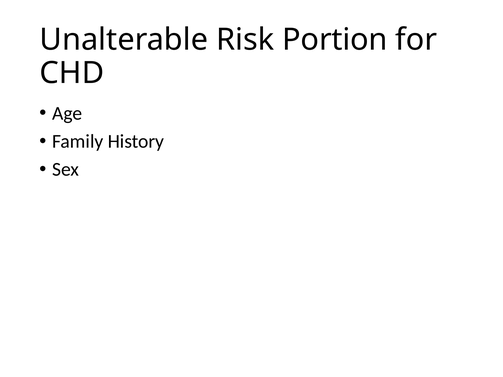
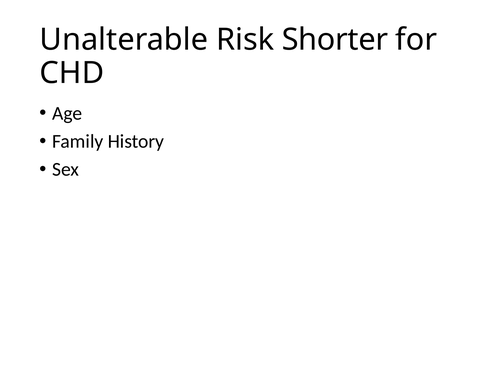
Portion: Portion -> Shorter
